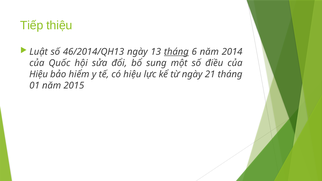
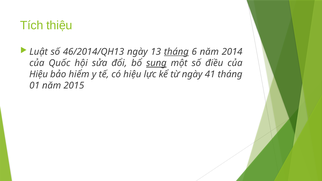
Tiếp: Tiếp -> Tích
sung underline: none -> present
21: 21 -> 41
